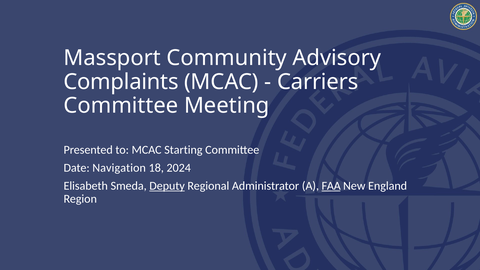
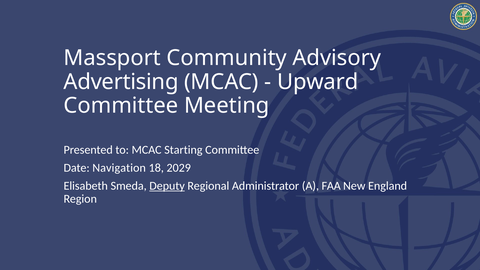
Complaints: Complaints -> Advertising
Carriers: Carriers -> Upward
2024: 2024 -> 2029
FAA underline: present -> none
